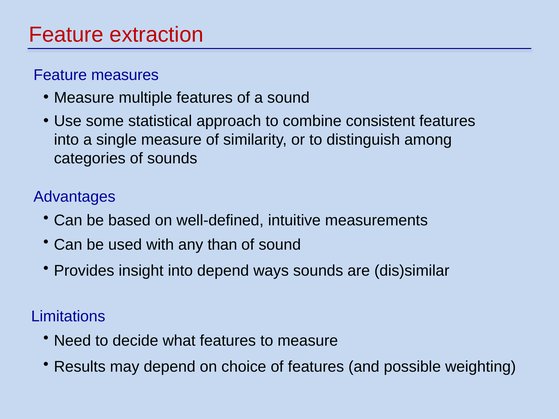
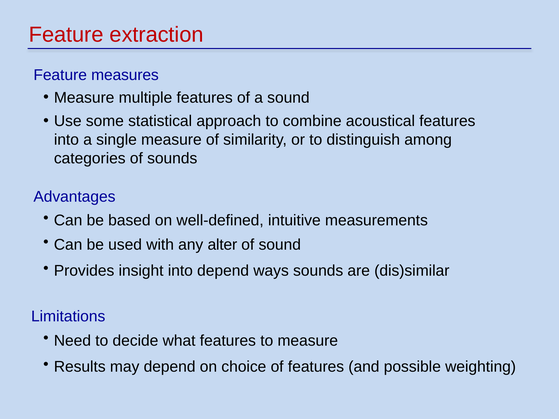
consistent: consistent -> acoustical
than: than -> alter
